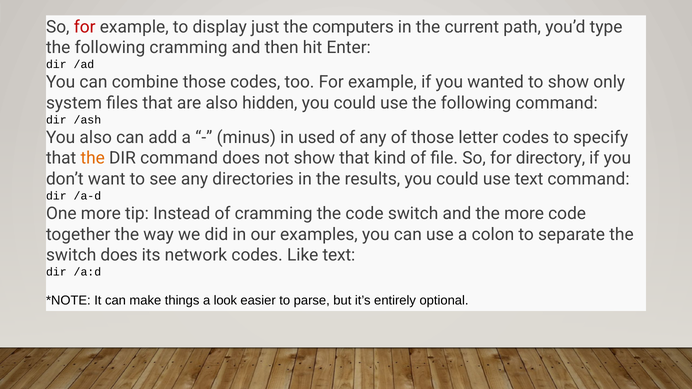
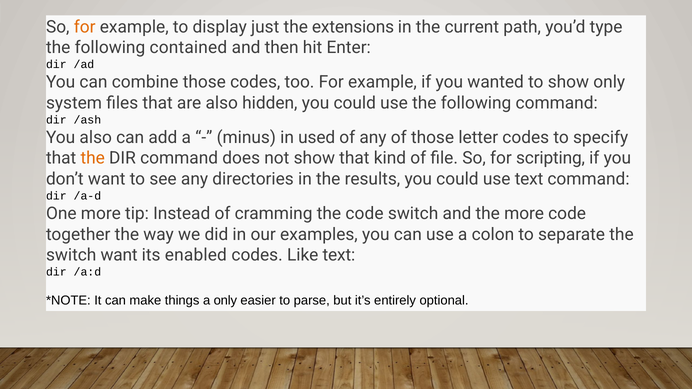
for at (85, 27) colour: red -> orange
computers: computers -> extensions
following cramming: cramming -> contained
directory: directory -> scripting
switch does: does -> want
network: network -> enabled
a look: look -> only
